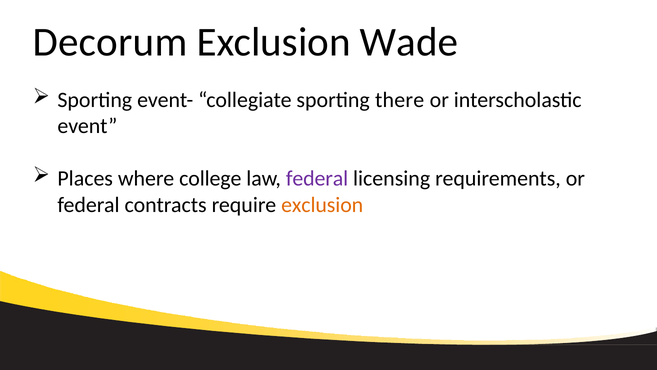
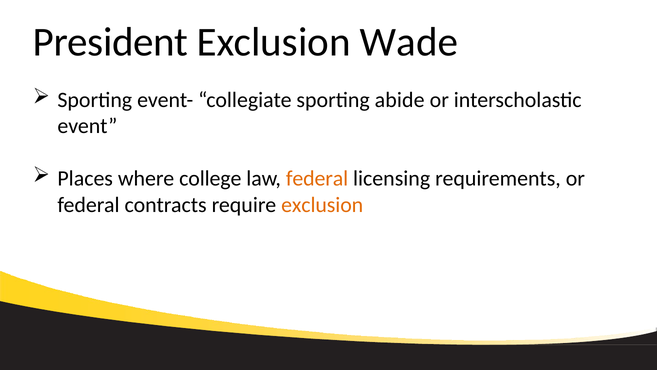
Decorum: Decorum -> President
there: there -> abide
federal at (317, 179) colour: purple -> orange
